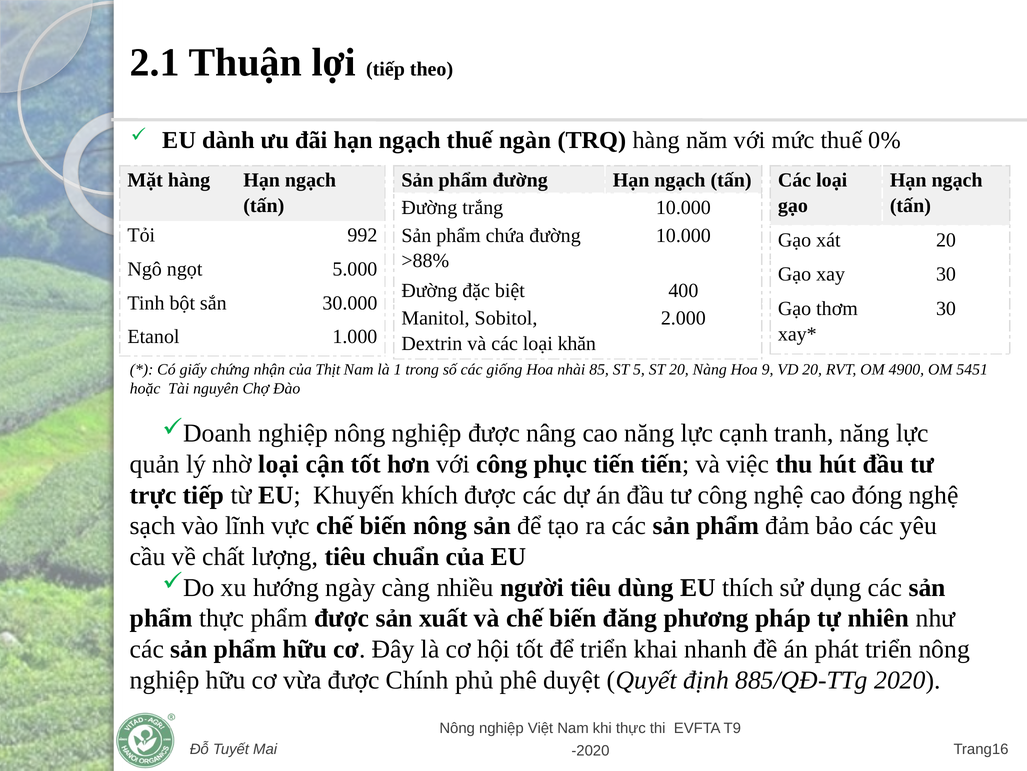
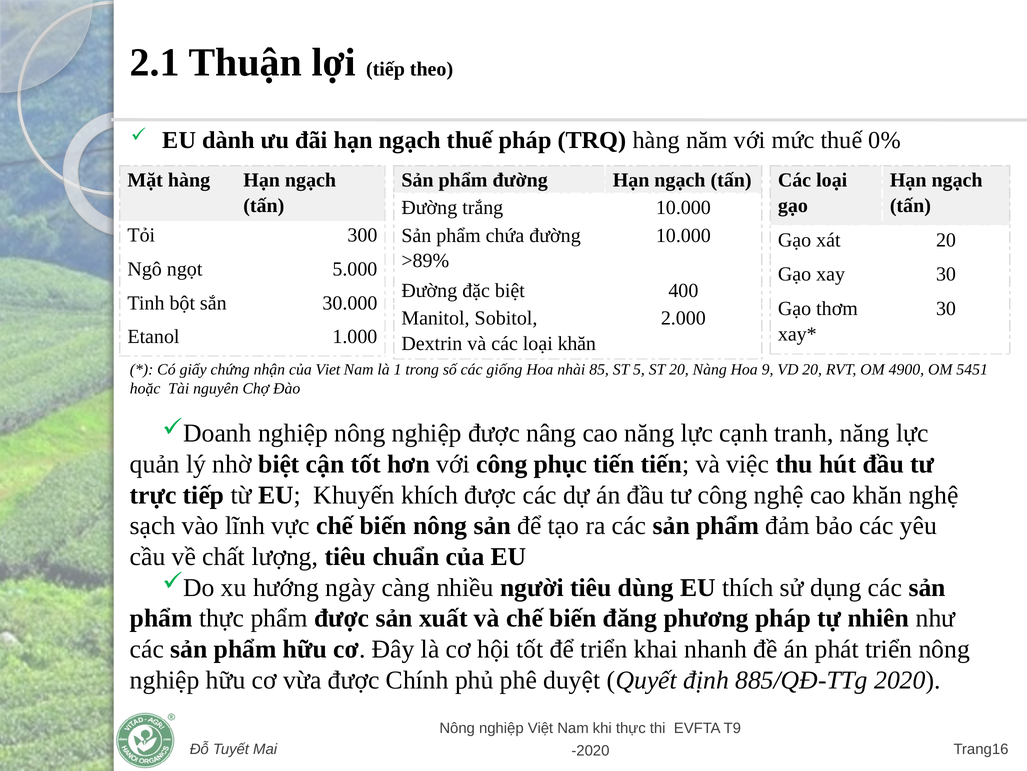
thuế ngàn: ngàn -> pháp
992: 992 -> 300
>88%: >88% -> >89%
Thịt: Thịt -> Viet
nhờ loại: loại -> biệt
cao đóng: đóng -> khăn
